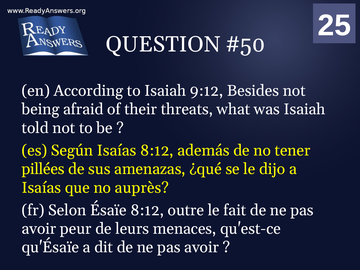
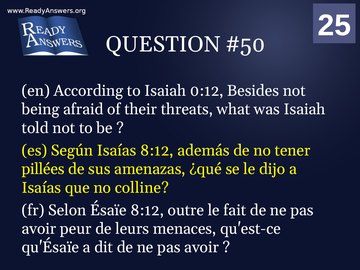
9:12: 9:12 -> 0:12
auprès: auprès -> colline
